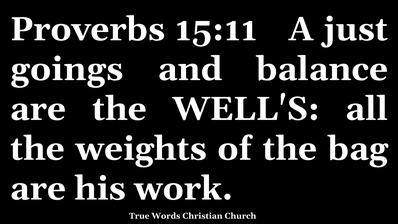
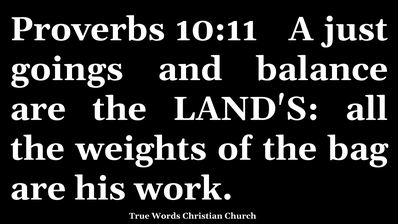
15:11: 15:11 -> 10:11
WELL'S: WELL'S -> LAND'S
